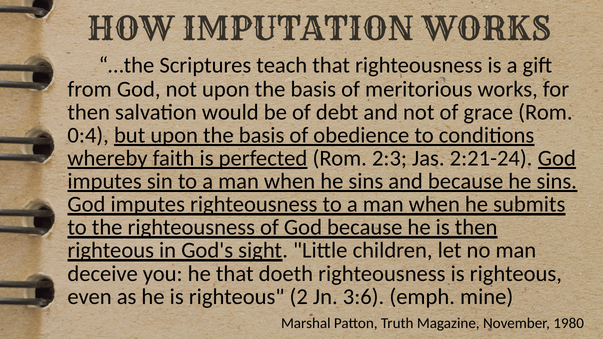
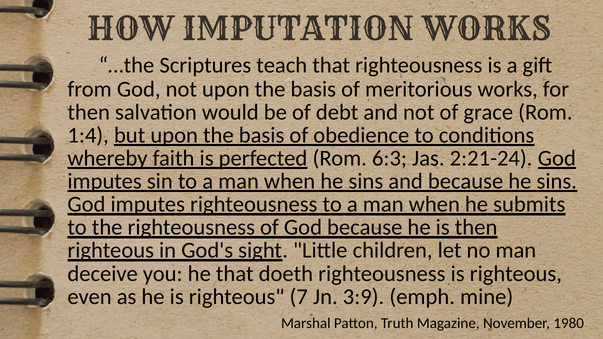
0:4: 0:4 -> 1:4
2:3: 2:3 -> 6:3
2: 2 -> 7
3:6: 3:6 -> 3:9
